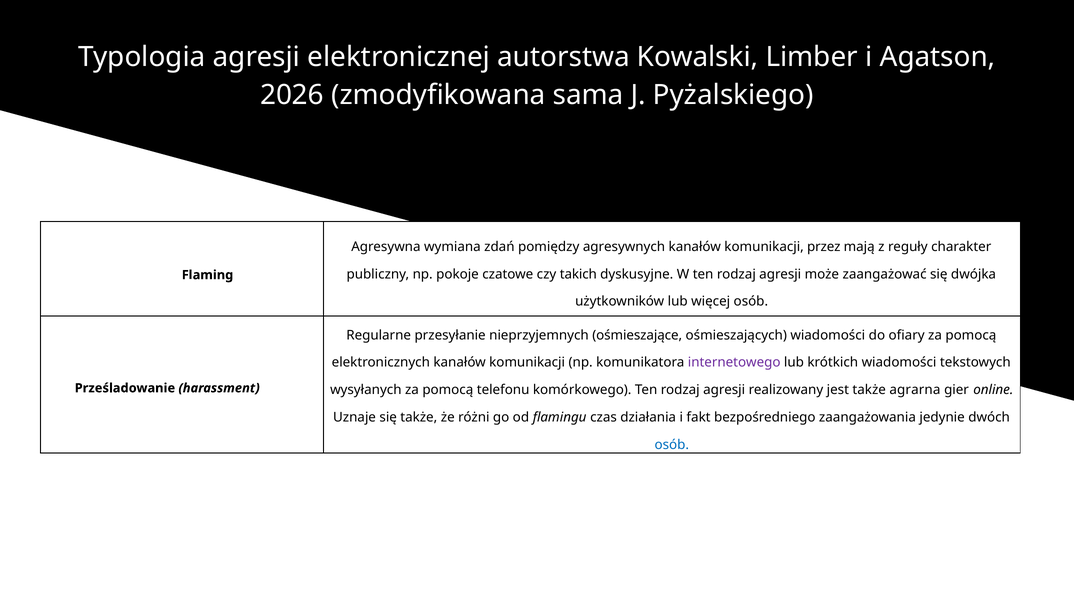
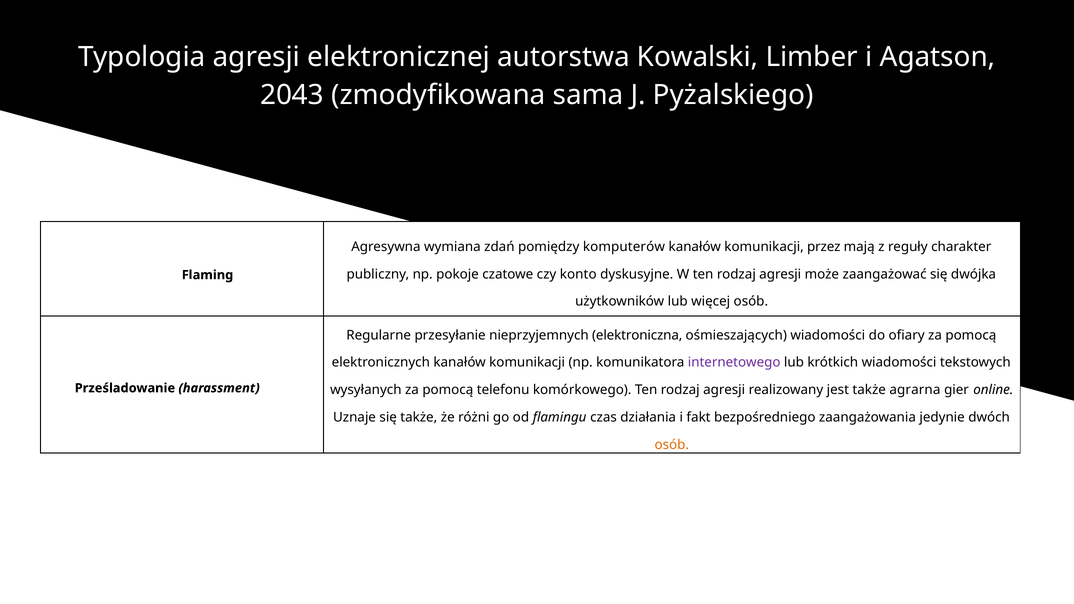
2026: 2026 -> 2043
agresywnych: agresywnych -> komputerów
takich: takich -> konto
ośmieszające: ośmieszające -> elektroniczna
osób at (672, 445) colour: blue -> orange
